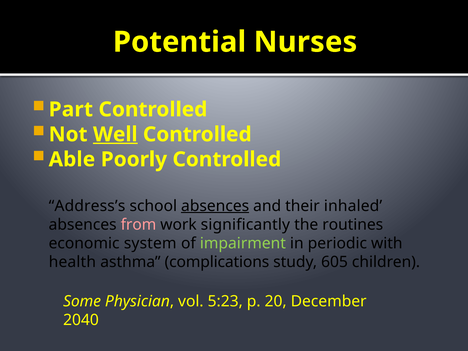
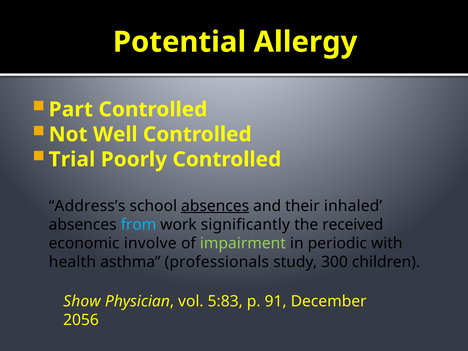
Nurses: Nurses -> Allergy
Well underline: present -> none
Able: Able -> Trial
from colour: pink -> light blue
routines: routines -> received
system: system -> involve
complications: complications -> professionals
605: 605 -> 300
Some: Some -> Show
5:23: 5:23 -> 5:83
20: 20 -> 91
2040: 2040 -> 2056
